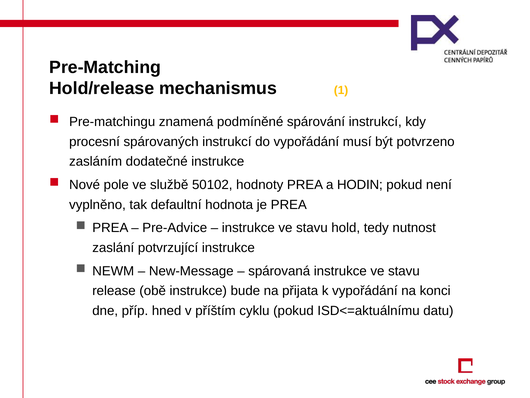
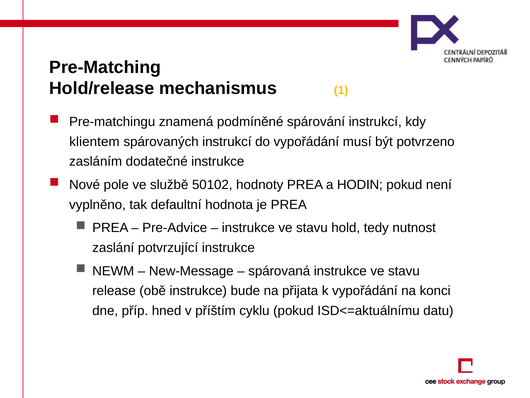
procesní: procesní -> klientem
